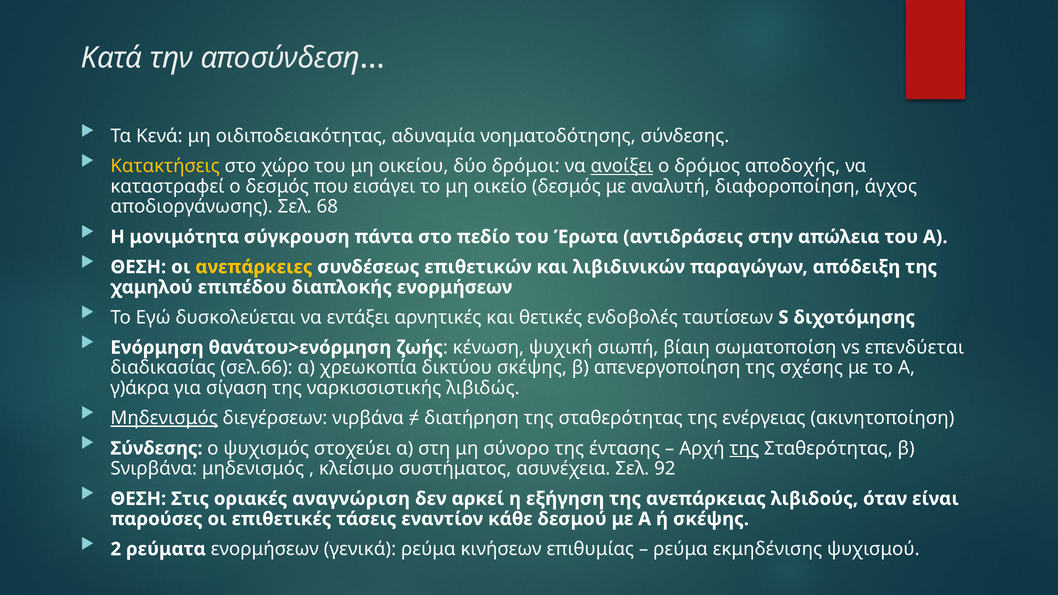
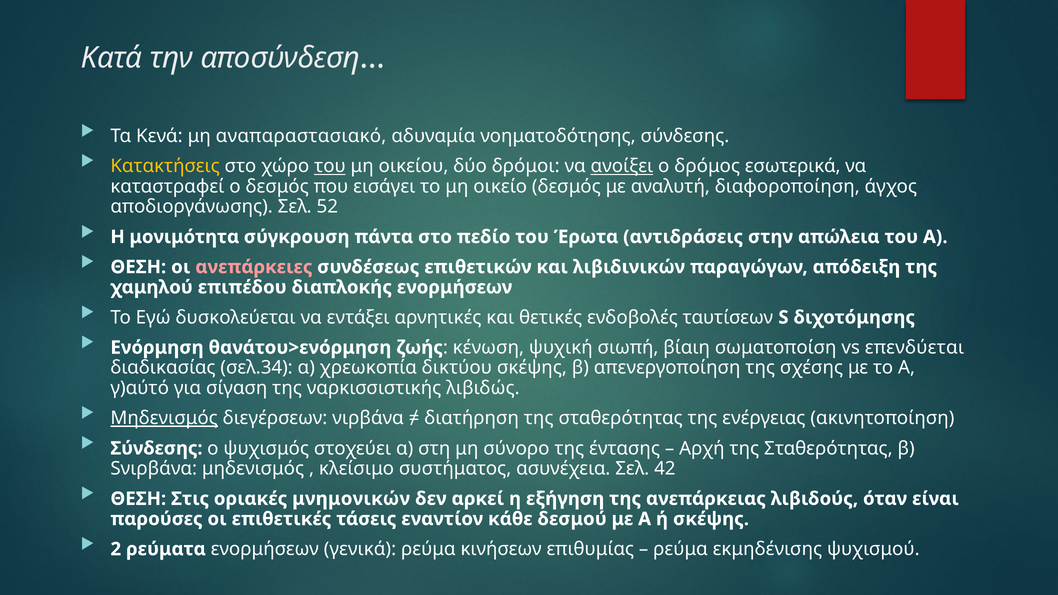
οιδιποδειακότητας: οιδιποδειακότητας -> αναπαραστασιακό
του at (330, 166) underline: none -> present
αποδοχής: αποδοχής -> εσωτερικά
68: 68 -> 52
ανεπάρκειες colour: yellow -> pink
σελ.66: σελ.66 -> σελ.34
γ)άκρα: γ)άκρα -> γ)αύτό
της at (744, 448) underline: present -> none
92: 92 -> 42
αναγνώριση: αναγνώριση -> μνημονικών
